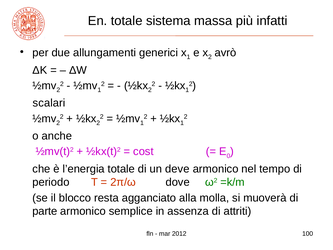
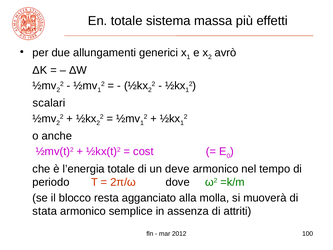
infatti: infatti -> effetti
parte: parte -> stata
